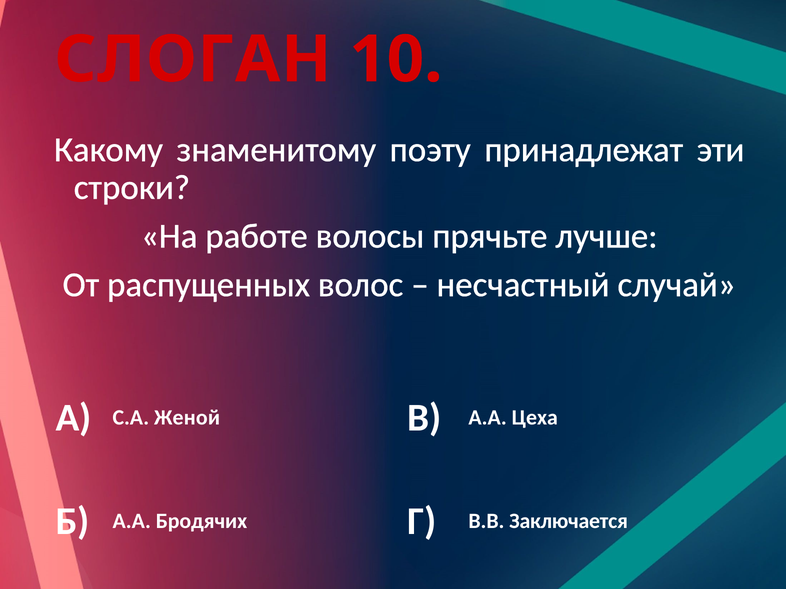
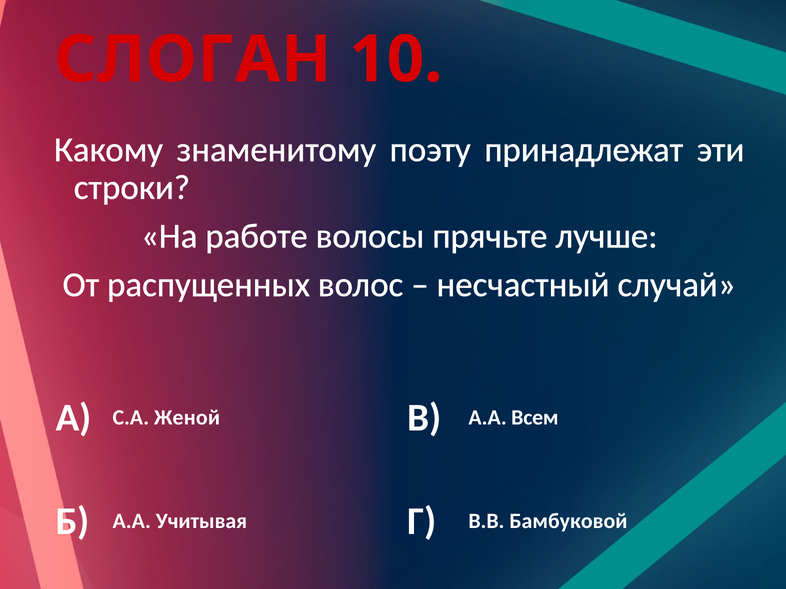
Цеха: Цеха -> Всем
Бродячих: Бродячих -> Учитывая
Заключается: Заключается -> Бамбуковой
